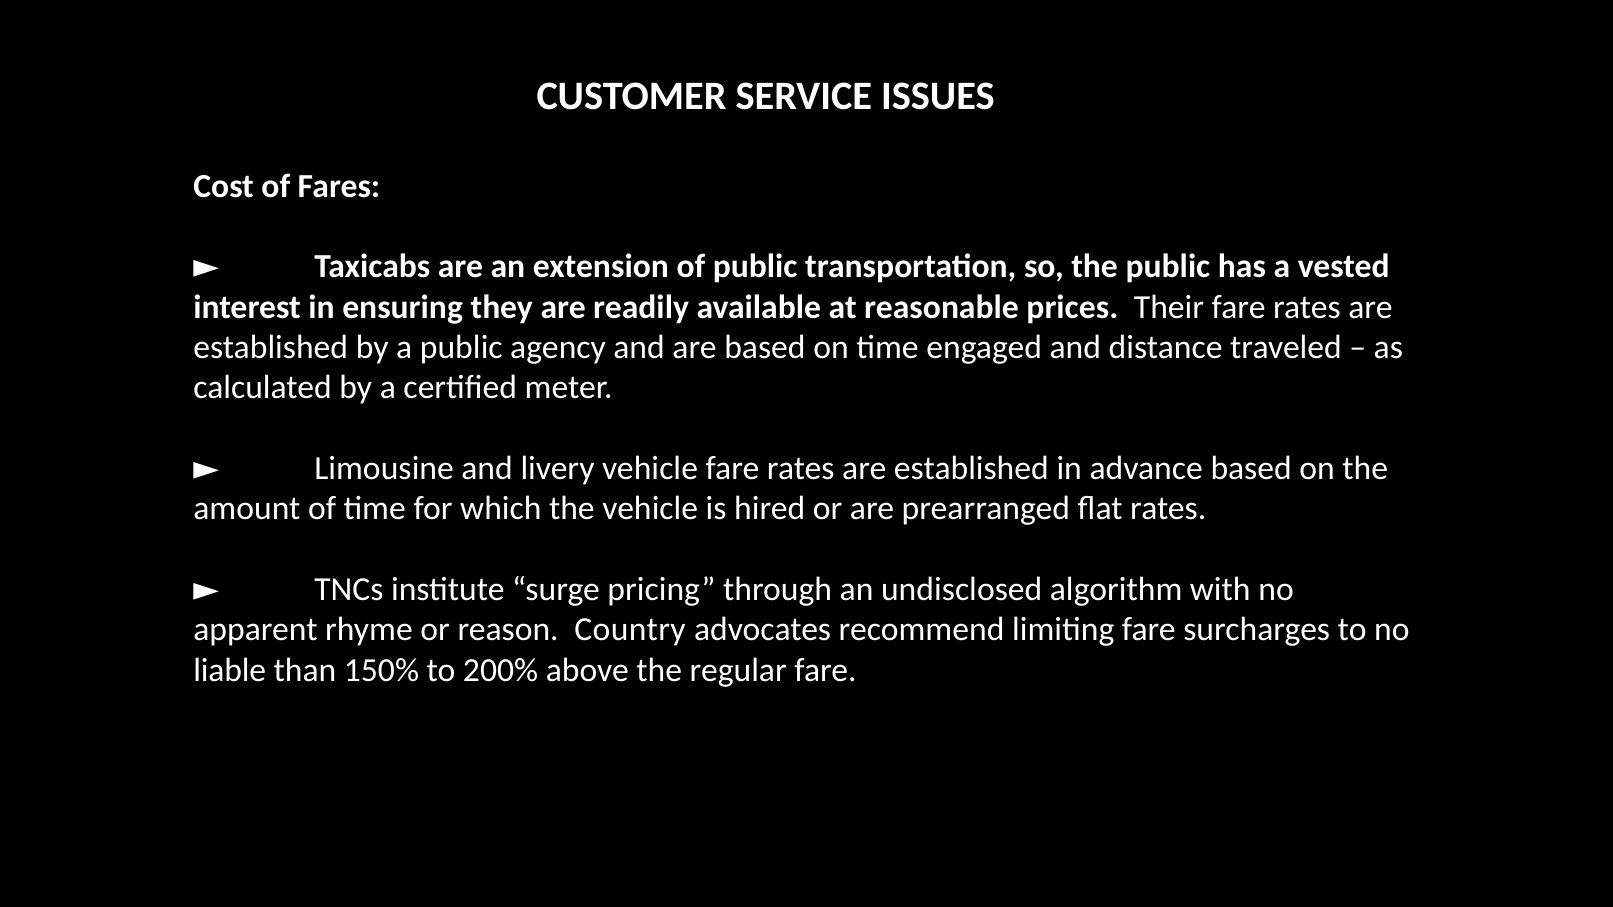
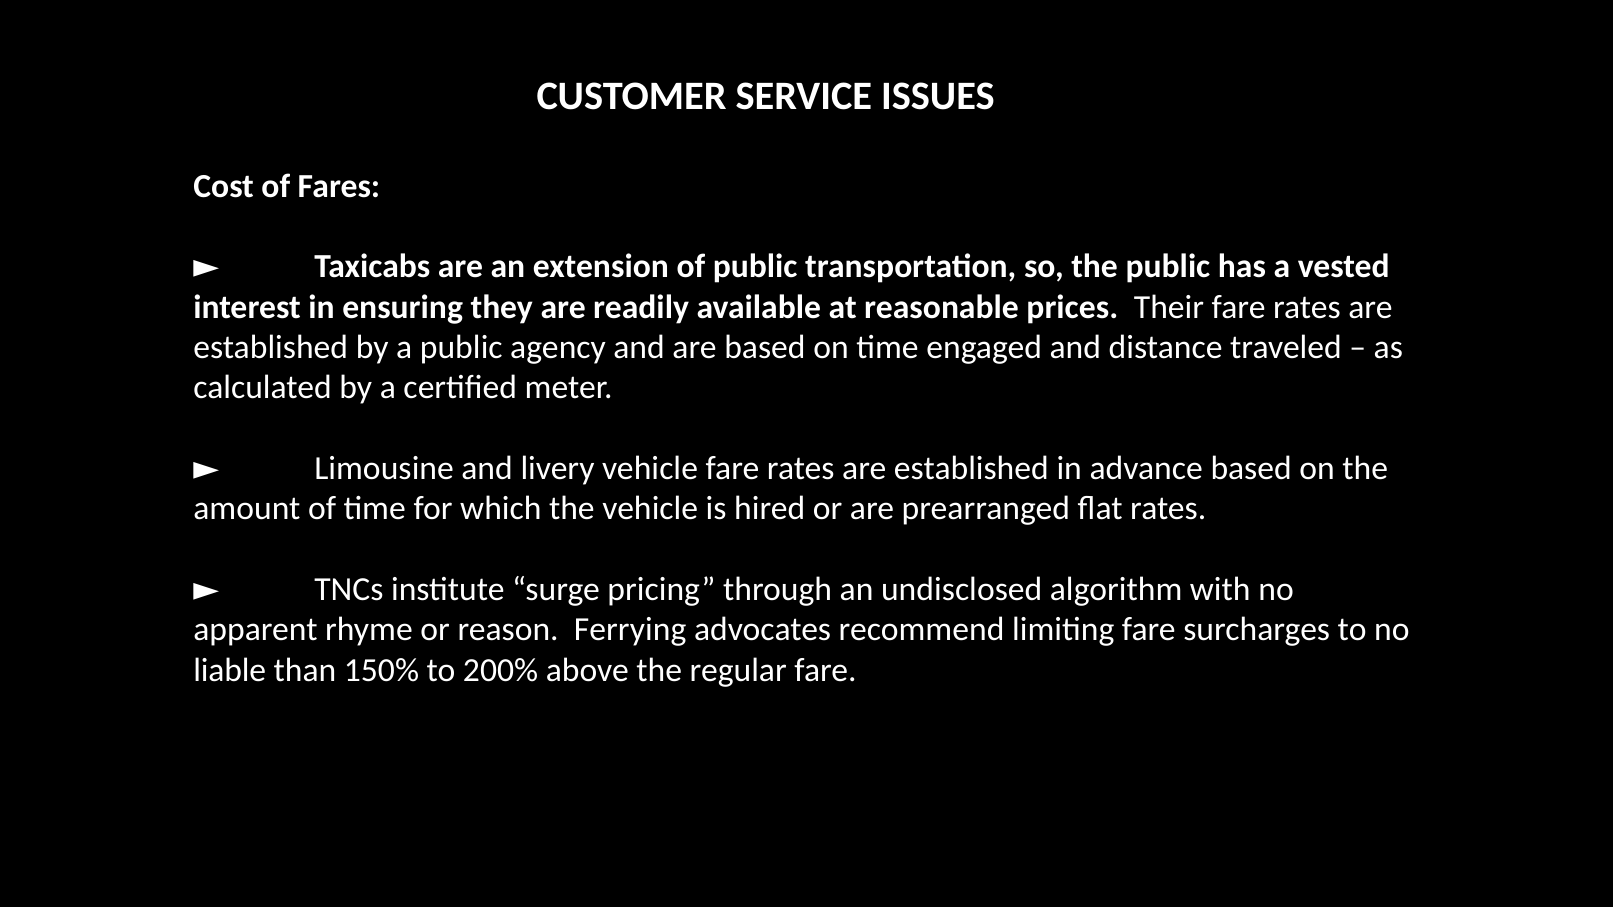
Country: Country -> Ferrying
